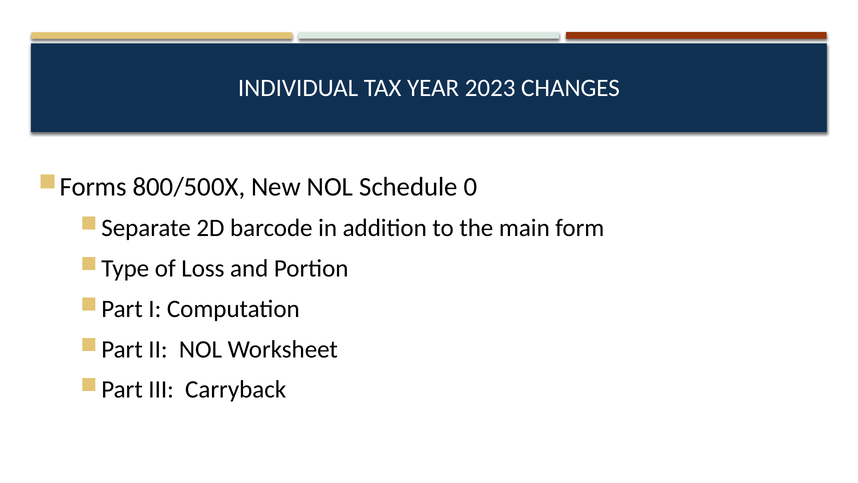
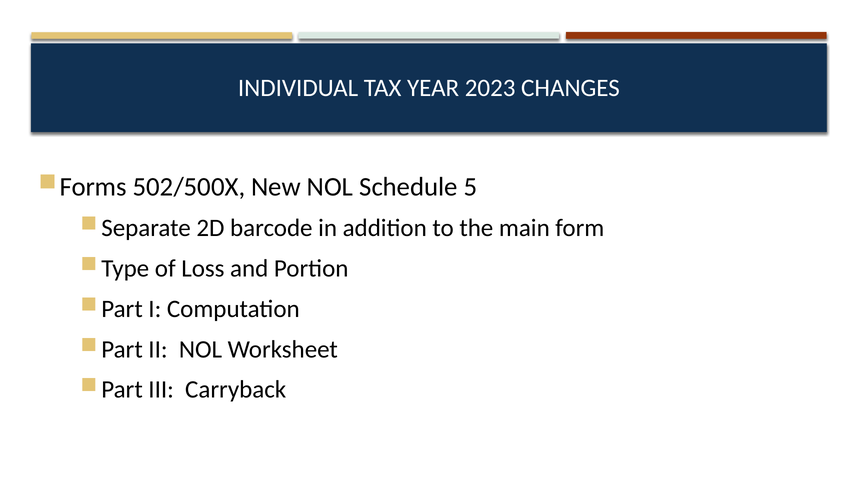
800/500X: 800/500X -> 502/500X
0: 0 -> 5
